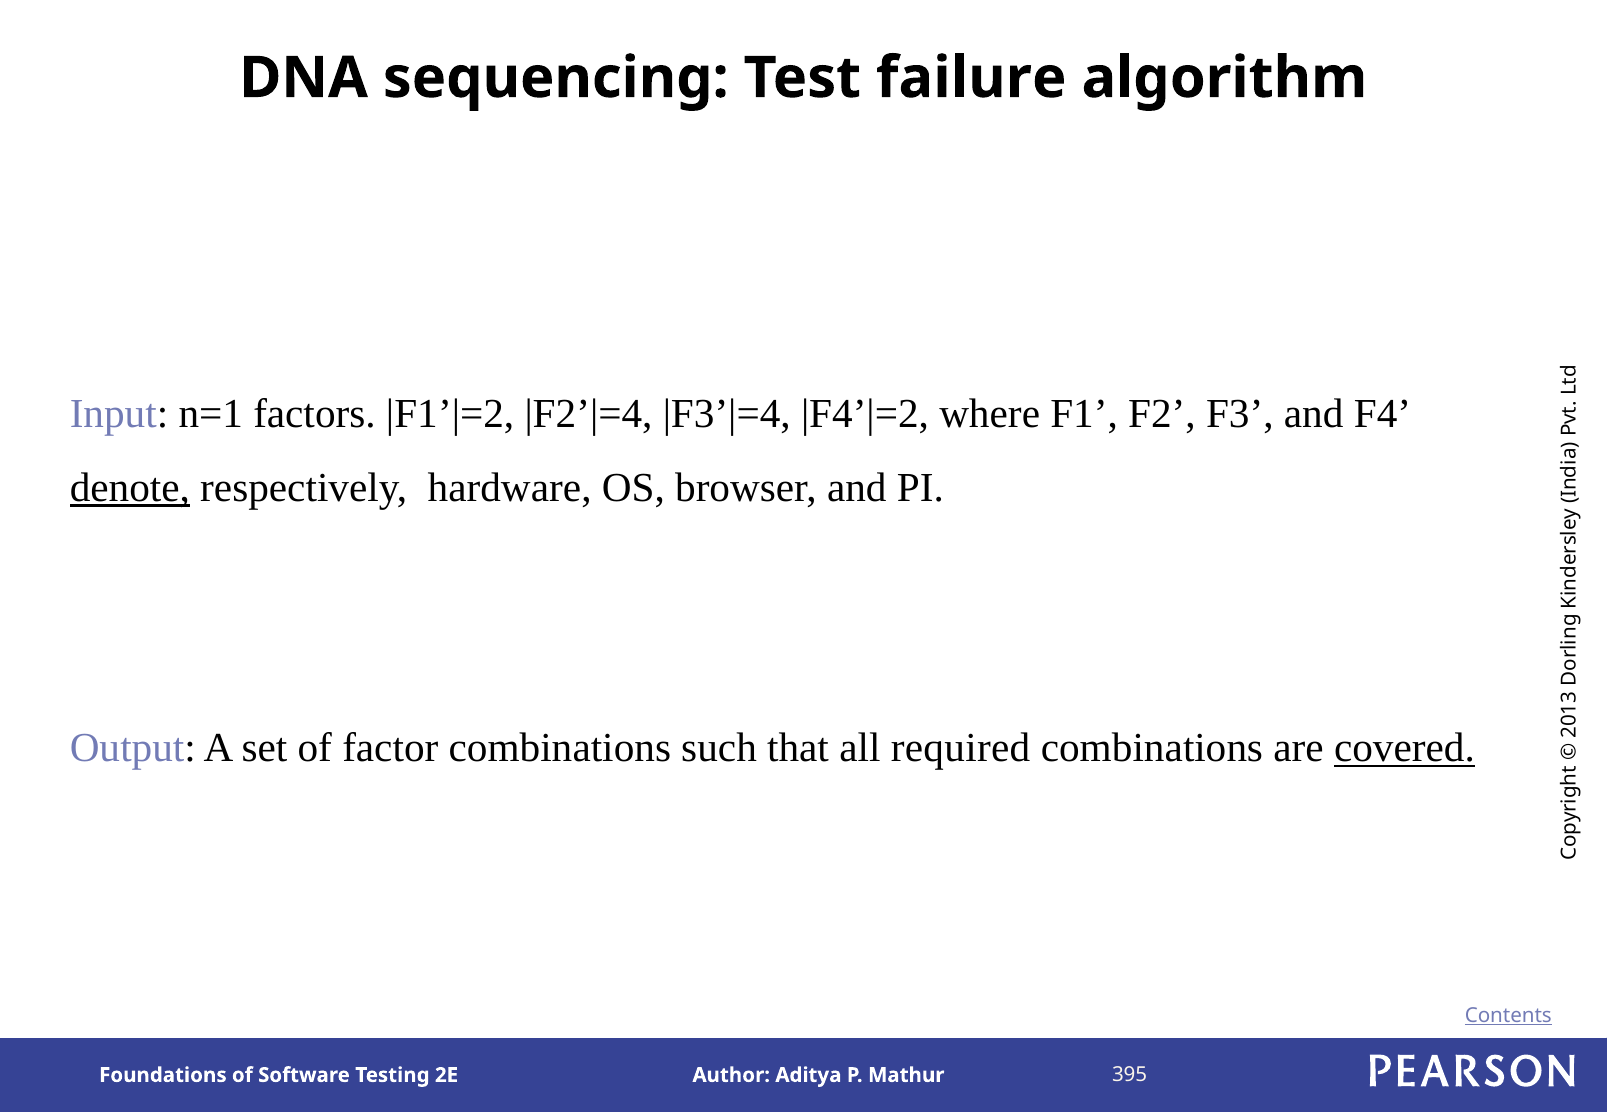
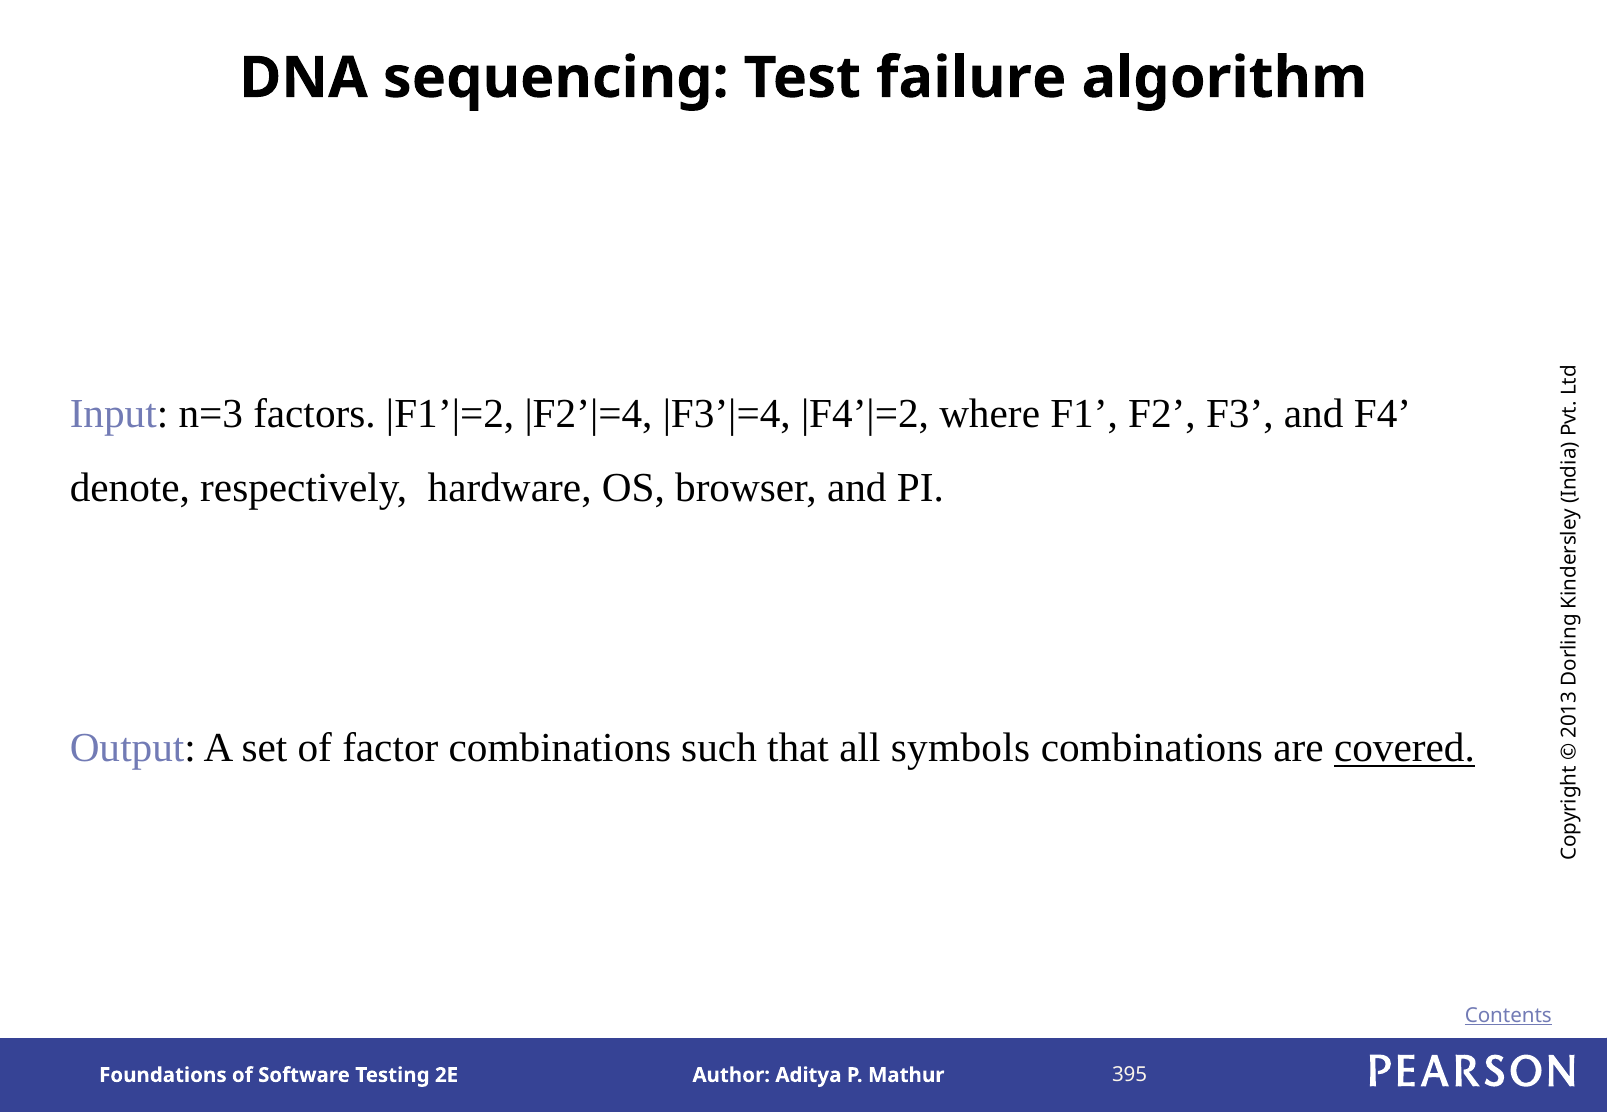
n=1: n=1 -> n=3
denote underline: present -> none
required: required -> symbols
